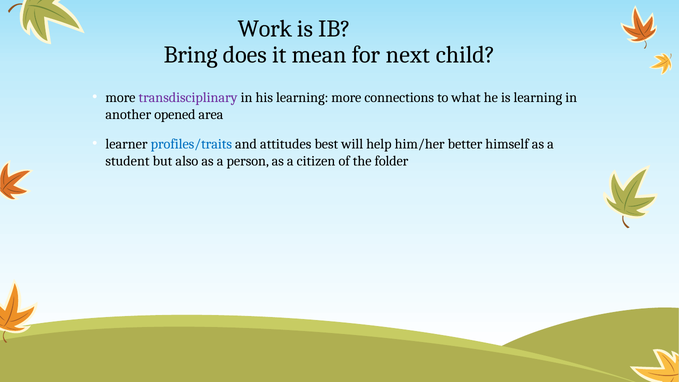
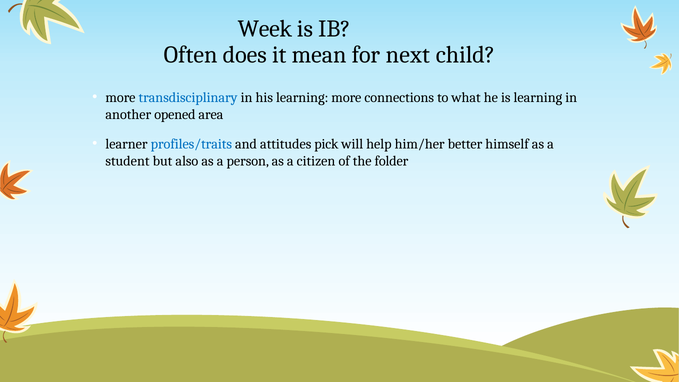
Work: Work -> Week
Bring: Bring -> Often
transdisciplinary colour: purple -> blue
best: best -> pick
